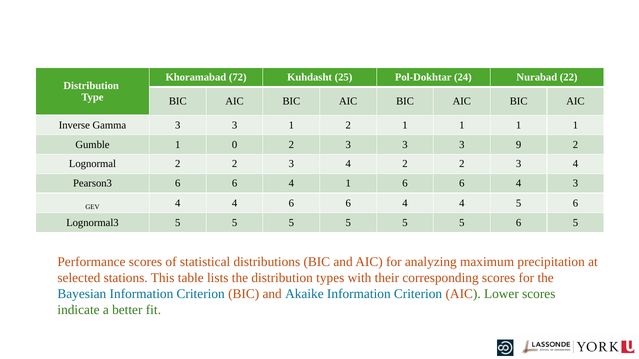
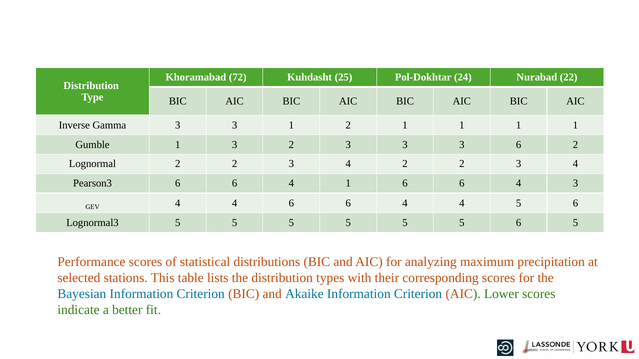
1 0: 0 -> 3
3 9: 9 -> 6
